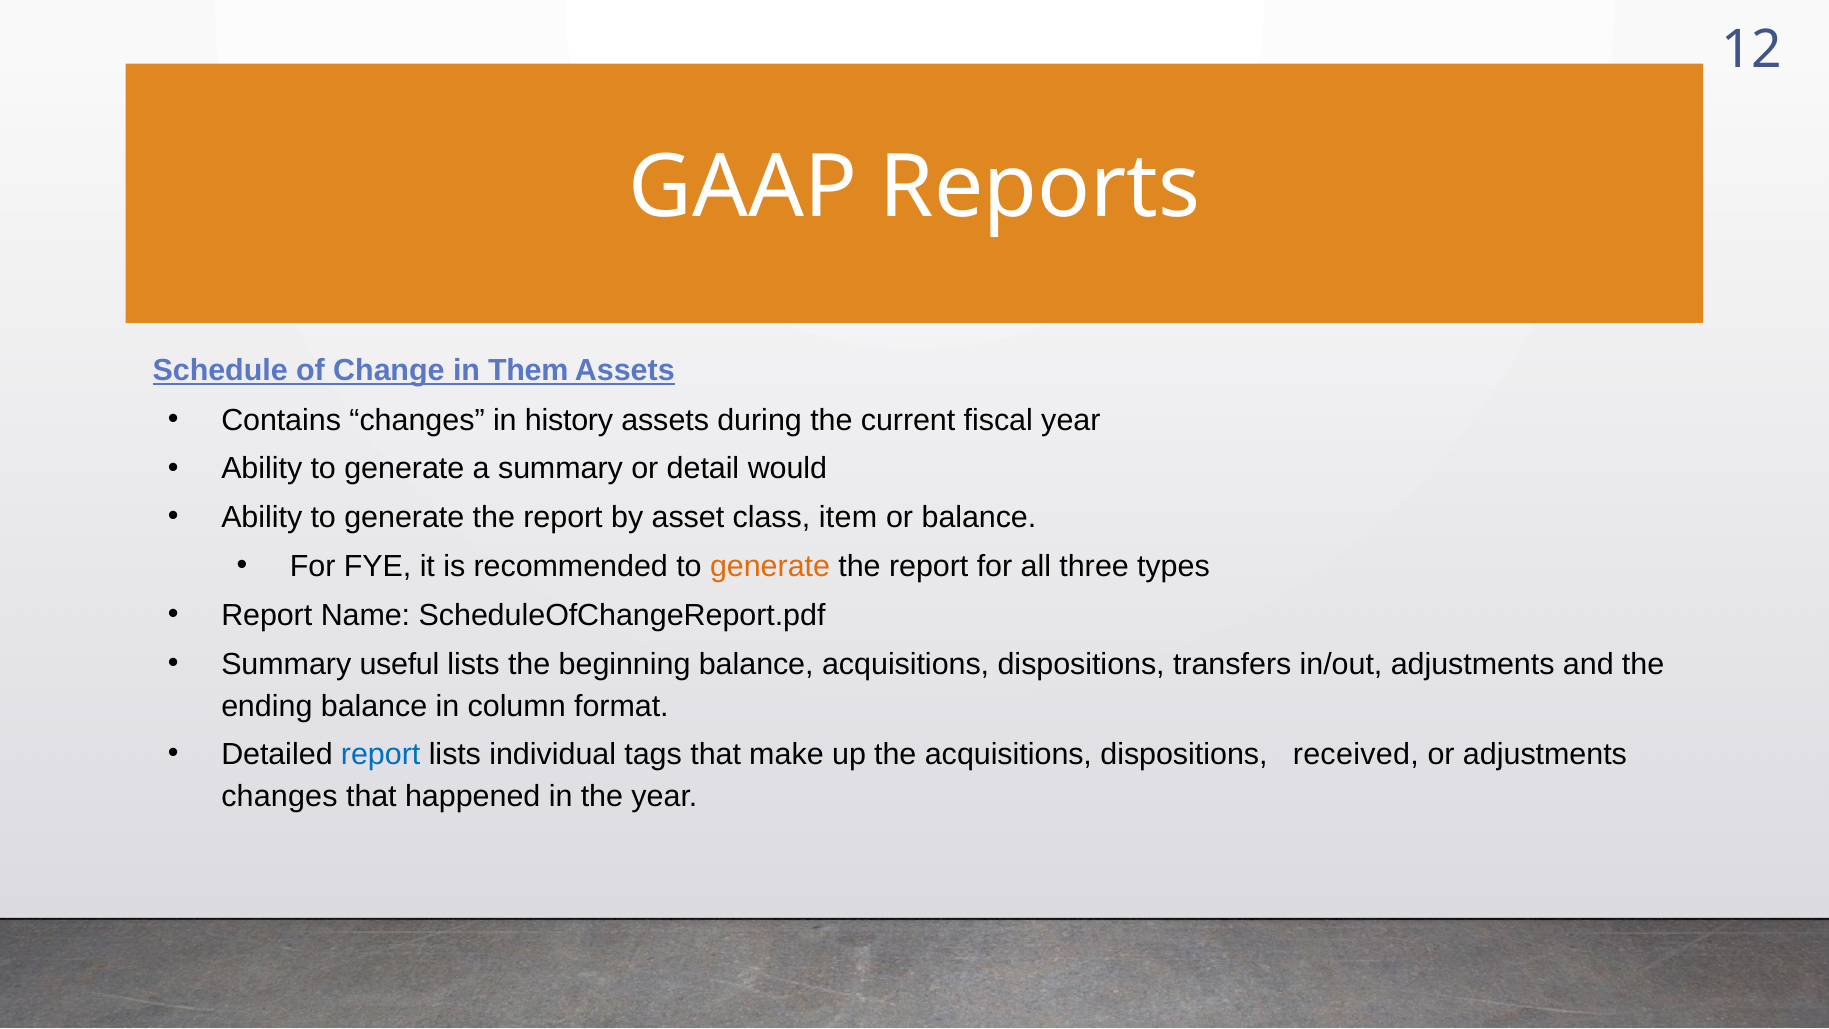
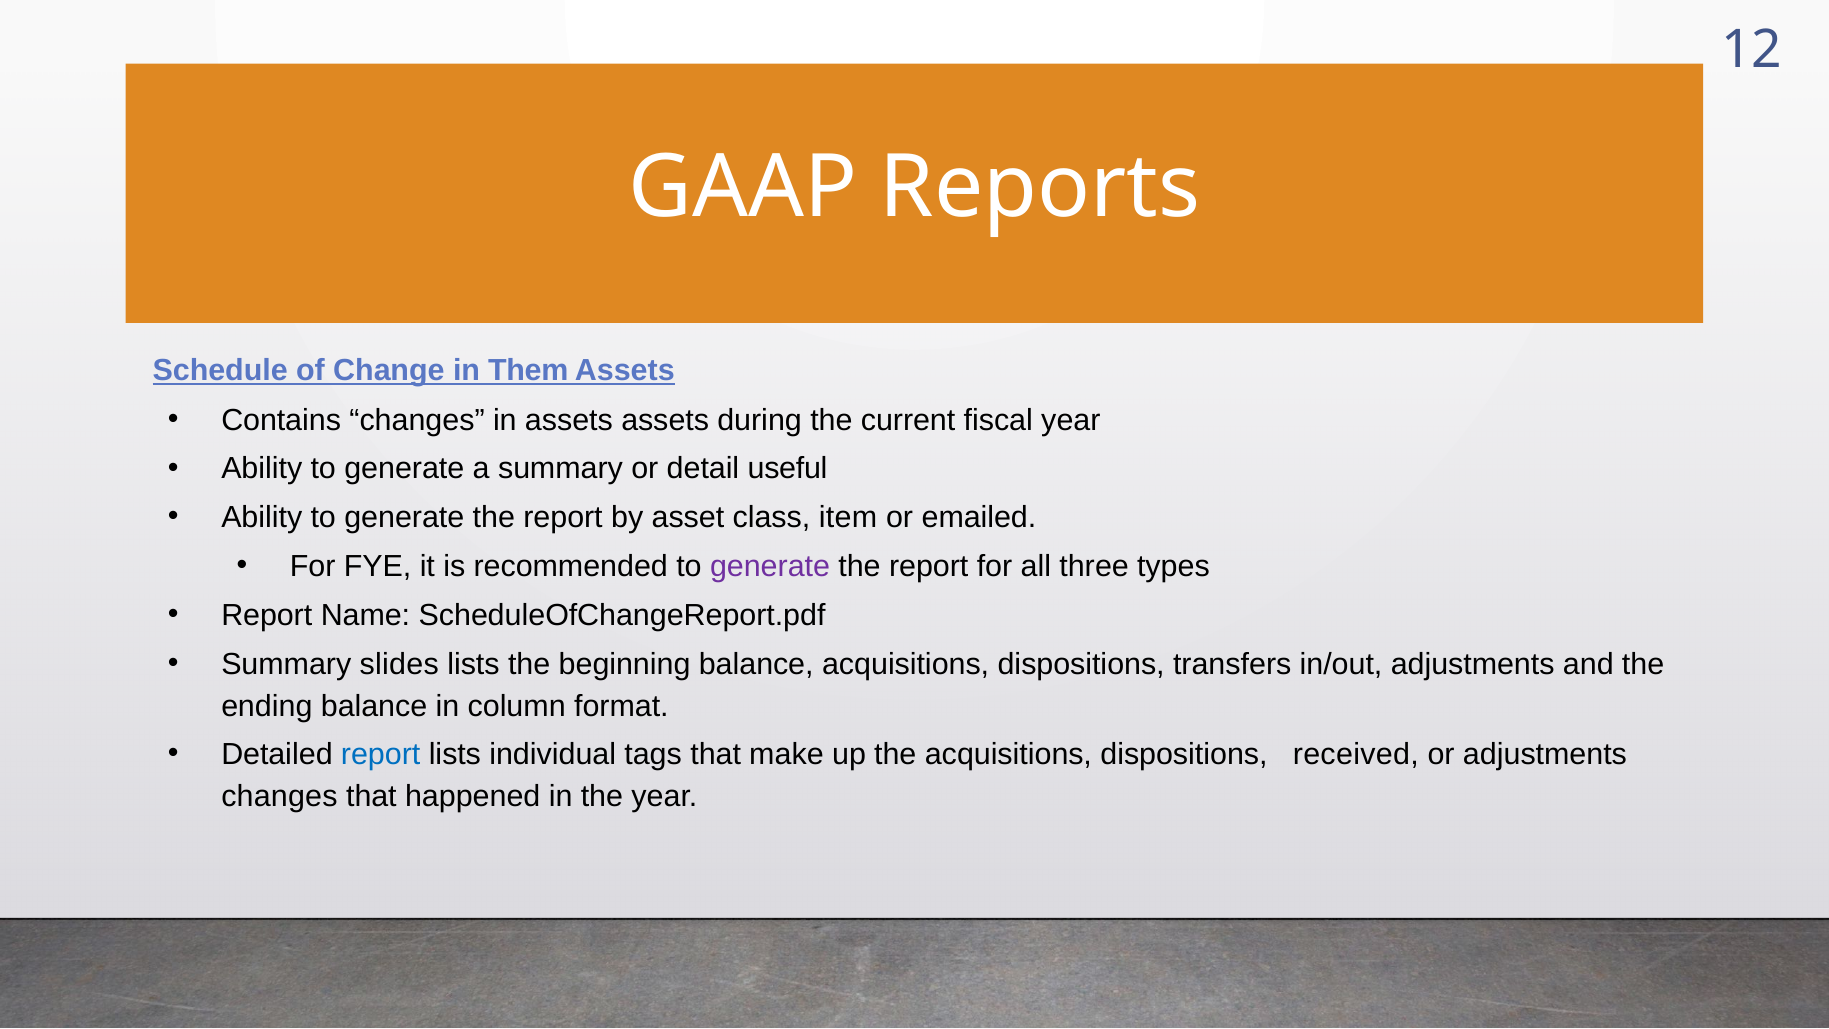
in history: history -> assets
would: would -> useful
or balance: balance -> emailed
generate at (770, 566) colour: orange -> purple
useful: useful -> slides
